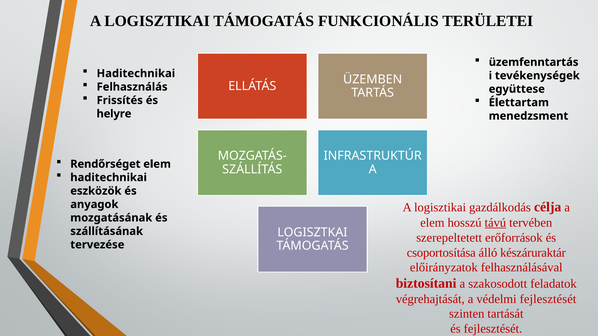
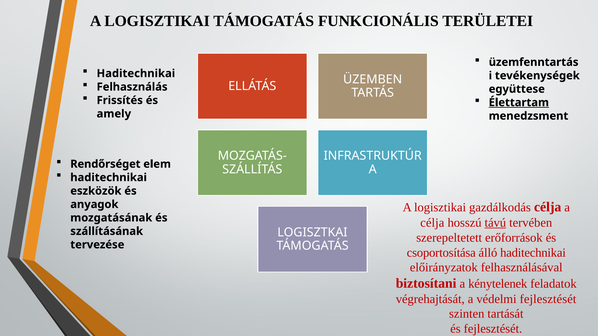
Élettartam underline: none -> present
helyre: helyre -> amely
elem at (432, 223): elem -> célja
álló készáruraktár: készáruraktár -> haditechnikai
szakosodott: szakosodott -> kénytelenek
